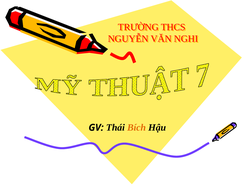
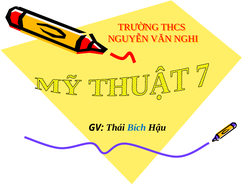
Bích colour: orange -> blue
